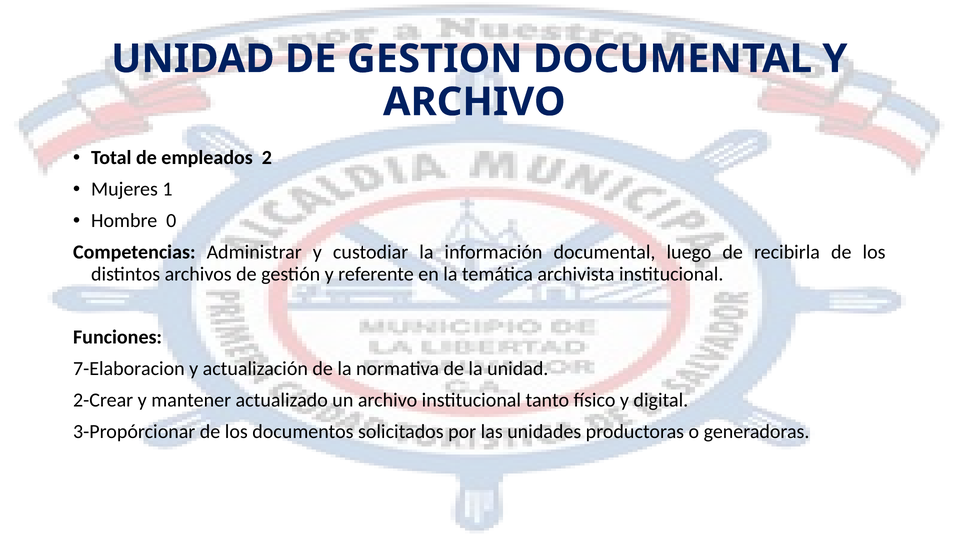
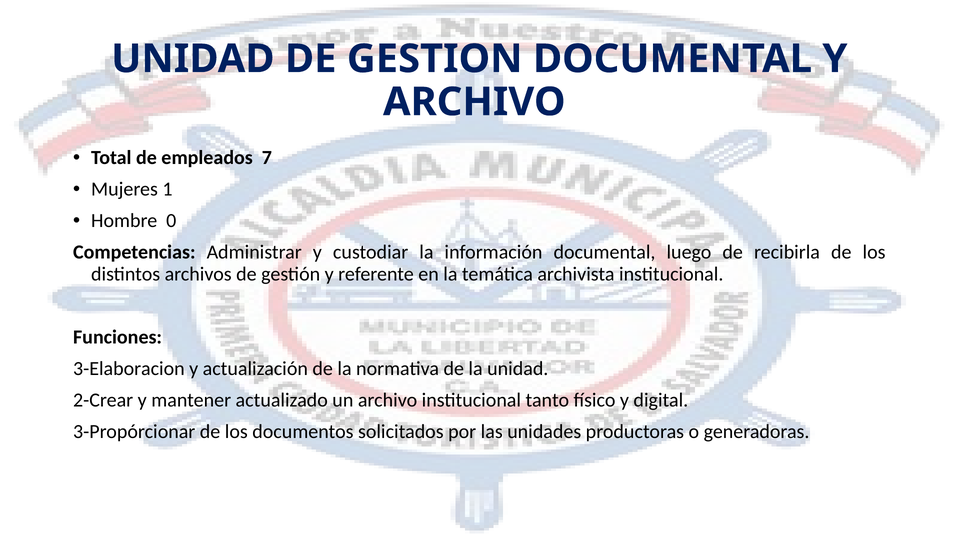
2: 2 -> 7
7-Elaboracion: 7-Elaboracion -> 3-Elaboracion
